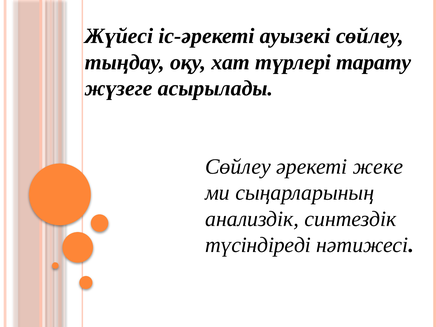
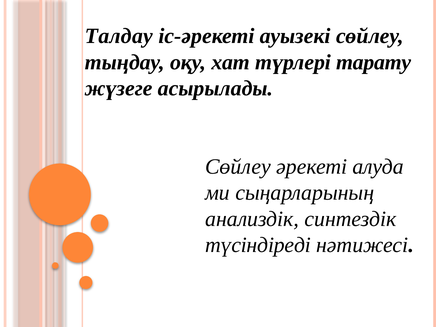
Жүйесі: Жүйесі -> Талдау
жеке: жеке -> алуда
